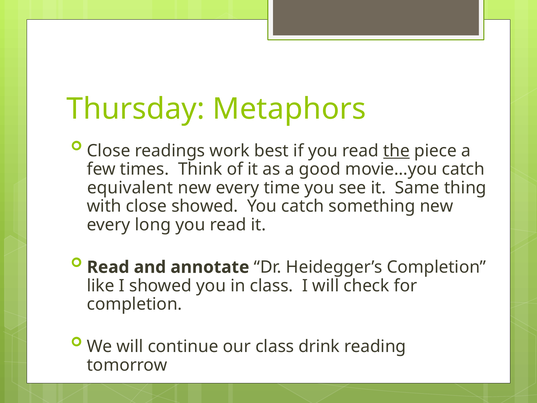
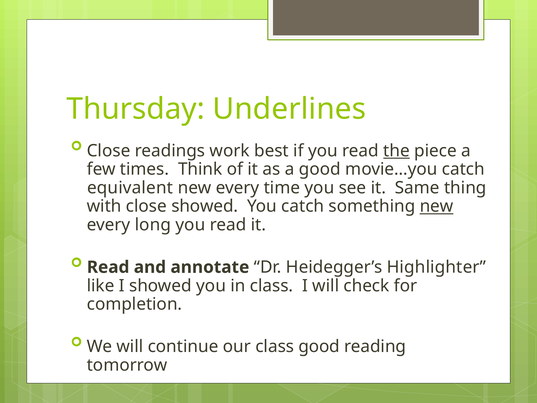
Metaphors: Metaphors -> Underlines
new at (437, 206) underline: none -> present
Heidegger’s Completion: Completion -> Highlighter
class drink: drink -> good
